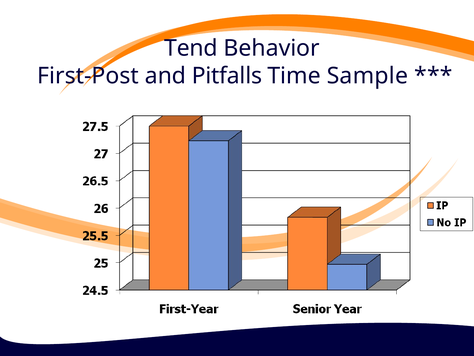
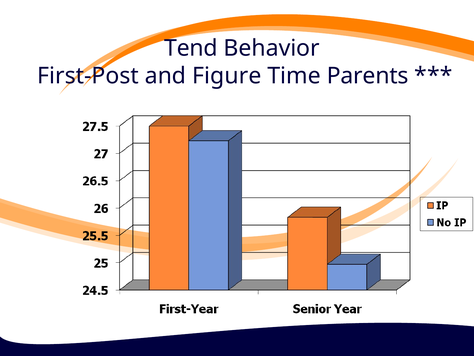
Pitfalls: Pitfalls -> Figure
Sample: Sample -> Parents
